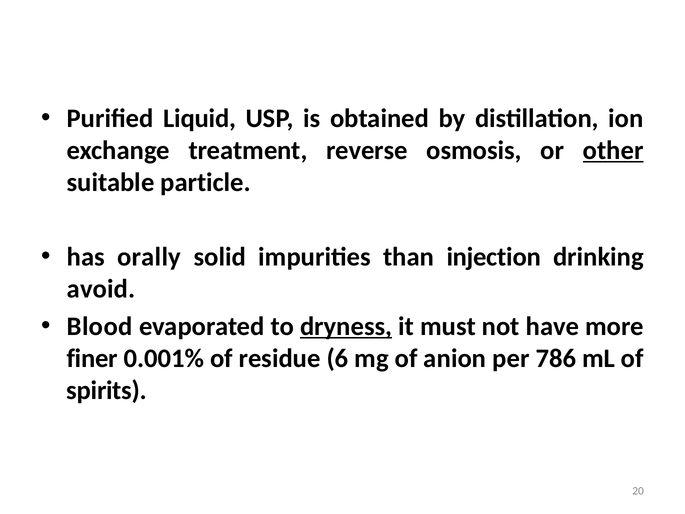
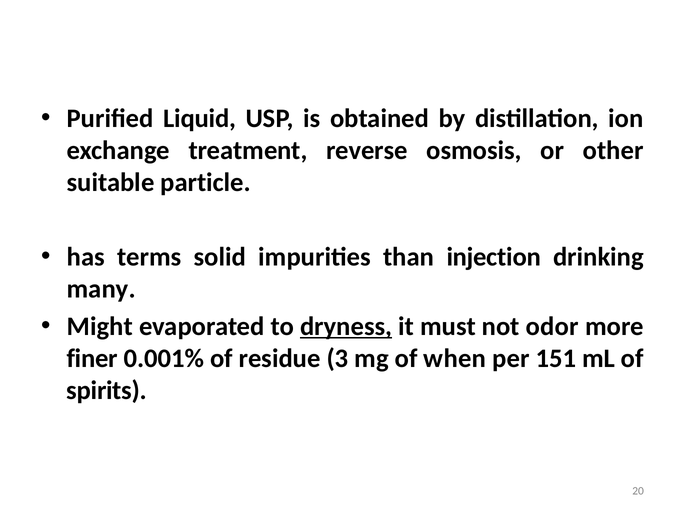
other underline: present -> none
orally: orally -> terms
avoid: avoid -> many
Blood: Blood -> Might
have: have -> odor
6: 6 -> 3
anion: anion -> when
786: 786 -> 151
